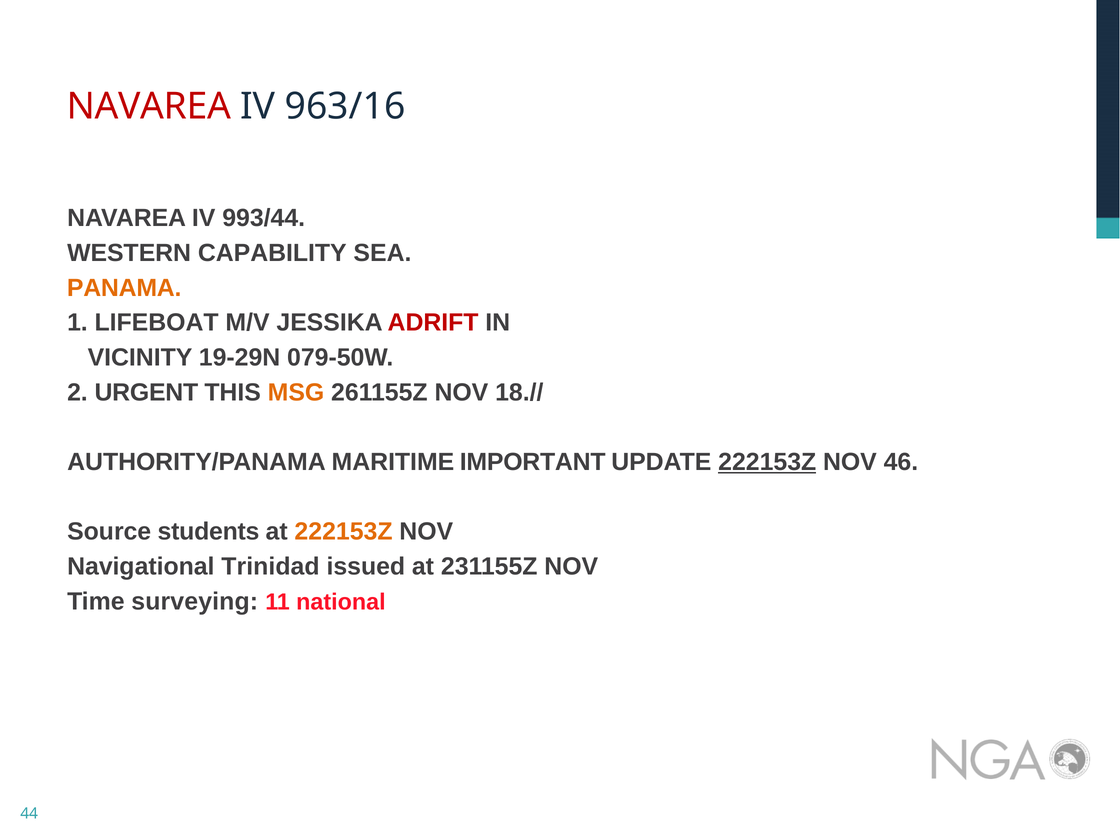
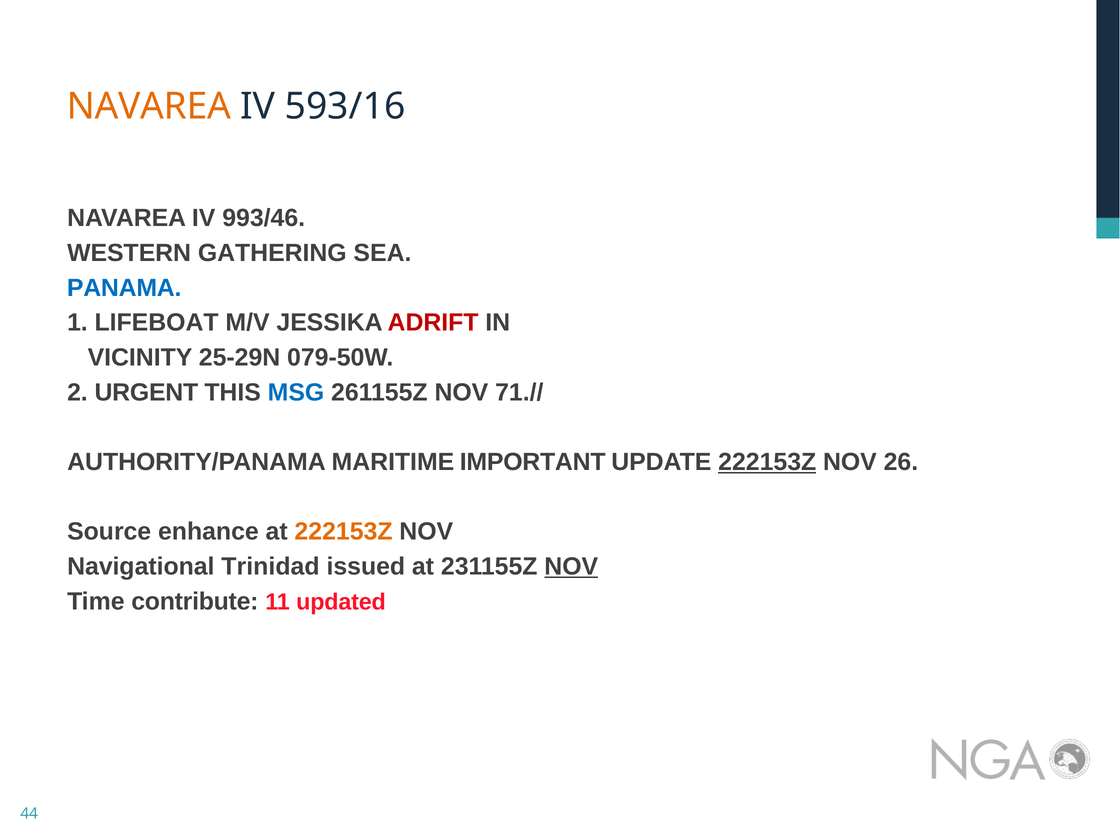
NAVAREA at (149, 106) colour: red -> orange
963/16: 963/16 -> 593/16
993/44: 993/44 -> 993/46
CAPABILITY: CAPABILITY -> GATHERING
PANAMA colour: orange -> blue
19-29N: 19-29N -> 25-29N
MSG colour: orange -> blue
18.//: 18.// -> 71.//
46: 46 -> 26
students: students -> enhance
NOV at (571, 567) underline: none -> present
surveying: surveying -> contribute
national: national -> updated
